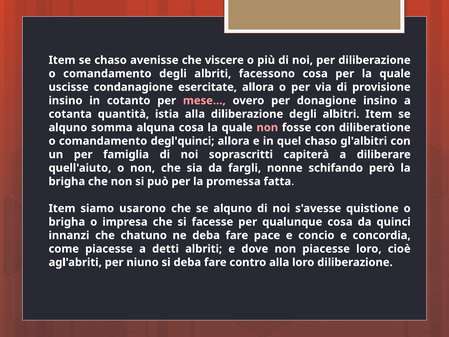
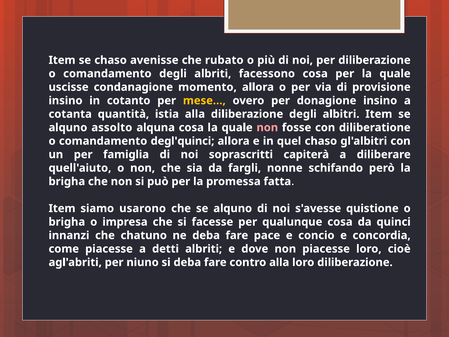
viscere: viscere -> rubato
esercitate: esercitate -> momento
mese… colour: pink -> yellow
somma: somma -> assolto
